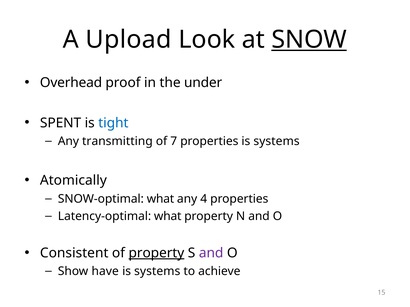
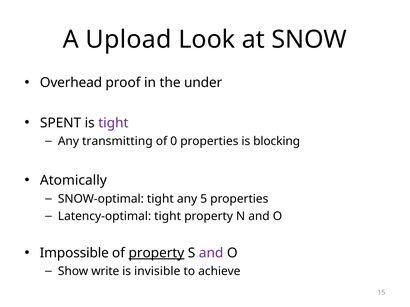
SNOW underline: present -> none
tight at (113, 123) colour: blue -> purple
7: 7 -> 0
properties is systems: systems -> blocking
SNOW-optimal what: what -> tight
4: 4 -> 5
Latency-optimal what: what -> tight
Consistent: Consistent -> Impossible
have: have -> write
systems at (157, 272): systems -> invisible
